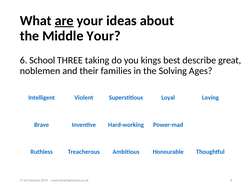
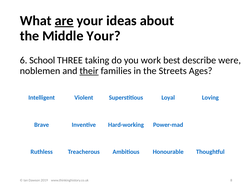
kings: kings -> work
great: great -> were
their underline: none -> present
Solving: Solving -> Streets
